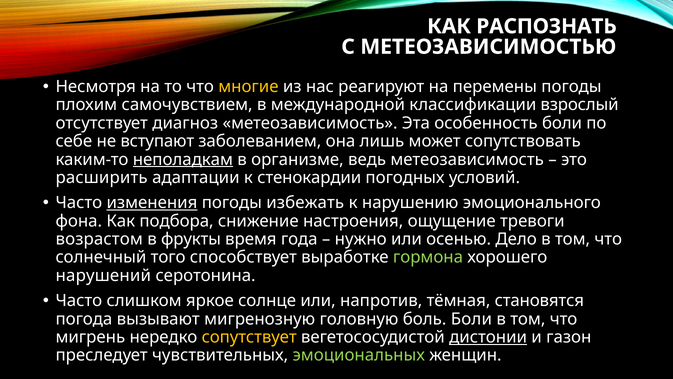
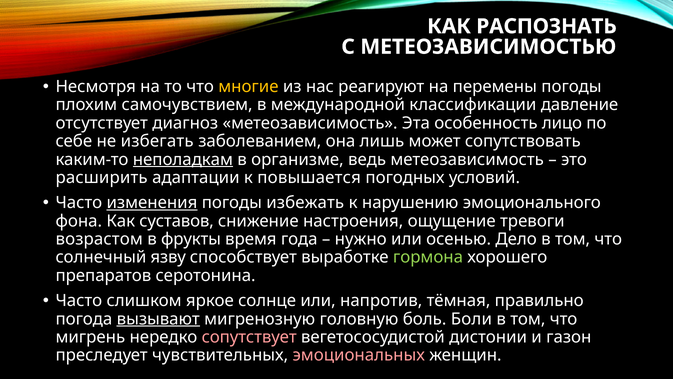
взрослый: взрослый -> давление
особенность боли: боли -> лицо
вступают: вступают -> избегать
стенокардии: стенокардии -> повышается
подбора: подбора -> суставов
того: того -> язву
нарушений: нарушений -> препаратов
становятся: становятся -> правильно
вызывают underline: none -> present
сопутствует colour: yellow -> pink
дистонии underline: present -> none
эмоциональных colour: light green -> pink
